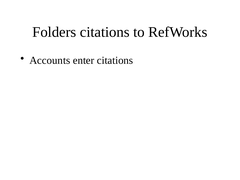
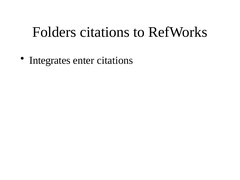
Accounts: Accounts -> Integrates
